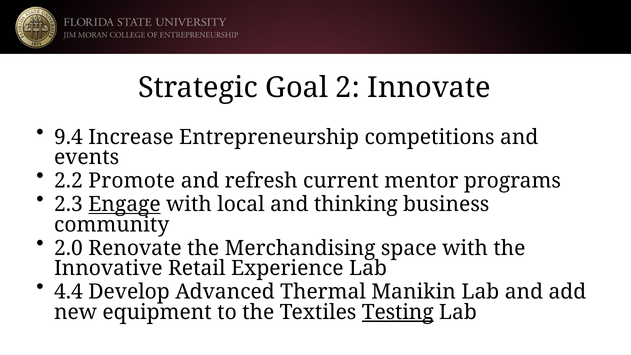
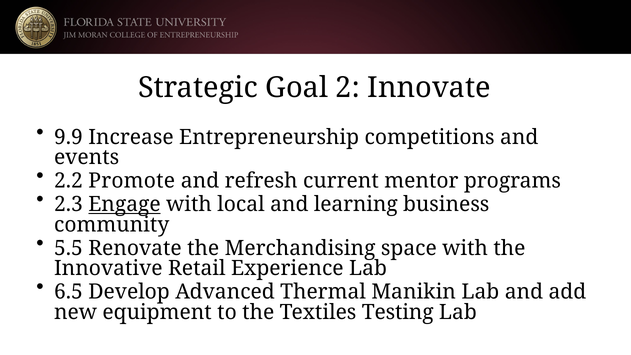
9.4: 9.4 -> 9.9
thinking: thinking -> learning
2.0: 2.0 -> 5.5
4.4: 4.4 -> 6.5
Testing underline: present -> none
